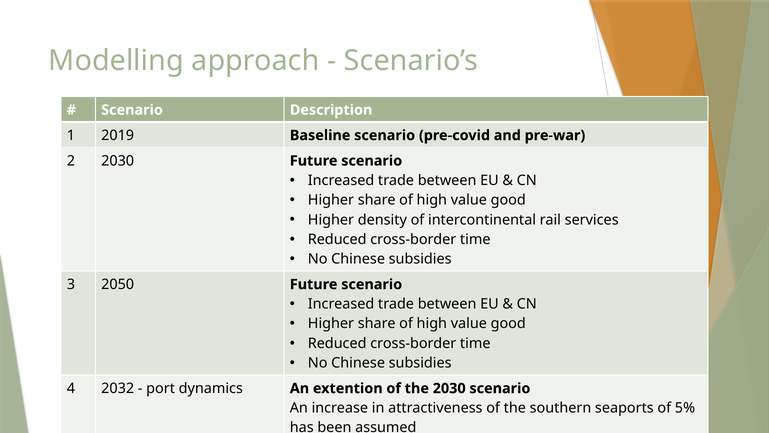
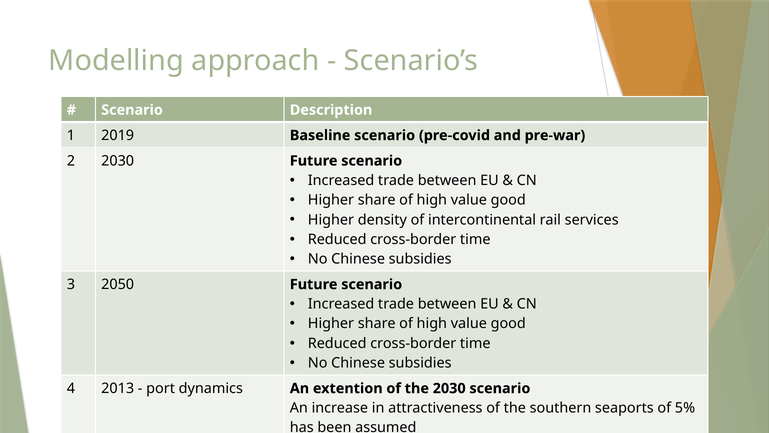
2032: 2032 -> 2013
